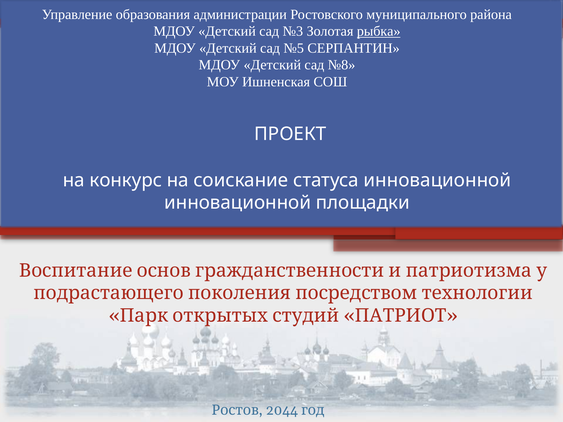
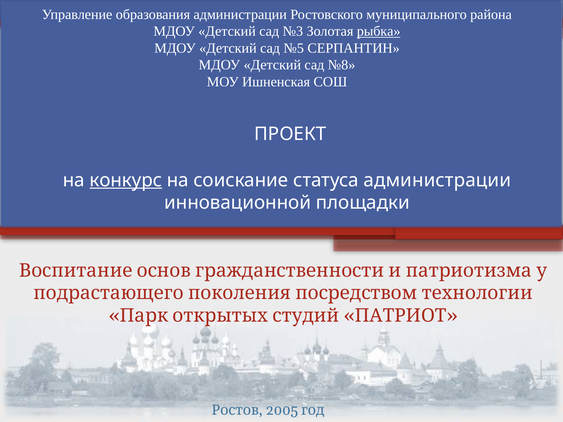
конкурс underline: none -> present
статуса инновационной: инновационной -> администрации
2044: 2044 -> 2005
